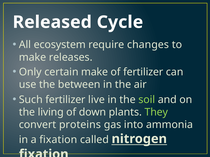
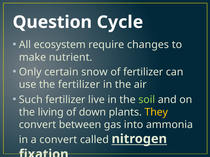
Released: Released -> Question
releases: releases -> nutrient
certain make: make -> snow
the between: between -> fertilizer
They colour: light green -> yellow
proteins: proteins -> between
a fixation: fixation -> convert
